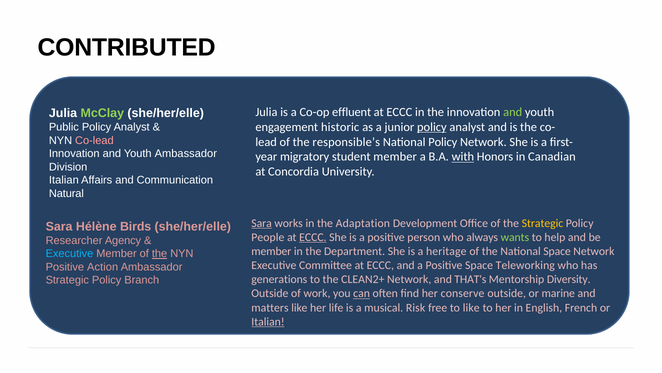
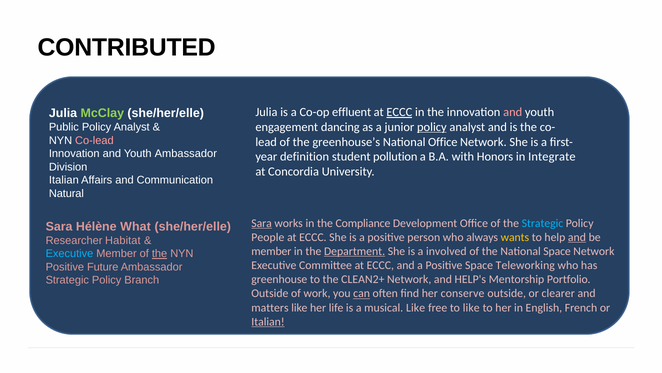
ECCC at (399, 112) underline: none -> present
and at (513, 112) colour: light green -> pink
historic: historic -> dancing
responsible’s: responsible’s -> greenhouse’s
National Policy: Policy -> Office
migratory: migratory -> definition
student member: member -> pollution
with underline: present -> none
Canadian: Canadian -> Integrate
Adaptation: Adaptation -> Compliance
Strategic at (542, 223) colour: yellow -> light blue
Birds: Birds -> What
ECCC at (313, 237) underline: present -> none
wants colour: light green -> yellow
and at (577, 237) underline: none -> present
Agency: Agency -> Habitat
Department underline: none -> present
heritage: heritage -> involved
Action: Action -> Future
generations: generations -> greenhouse
THAT's: THAT's -> HELP's
Diversity: Diversity -> Portfolio
marine: marine -> clearer
musical Risk: Risk -> Like
